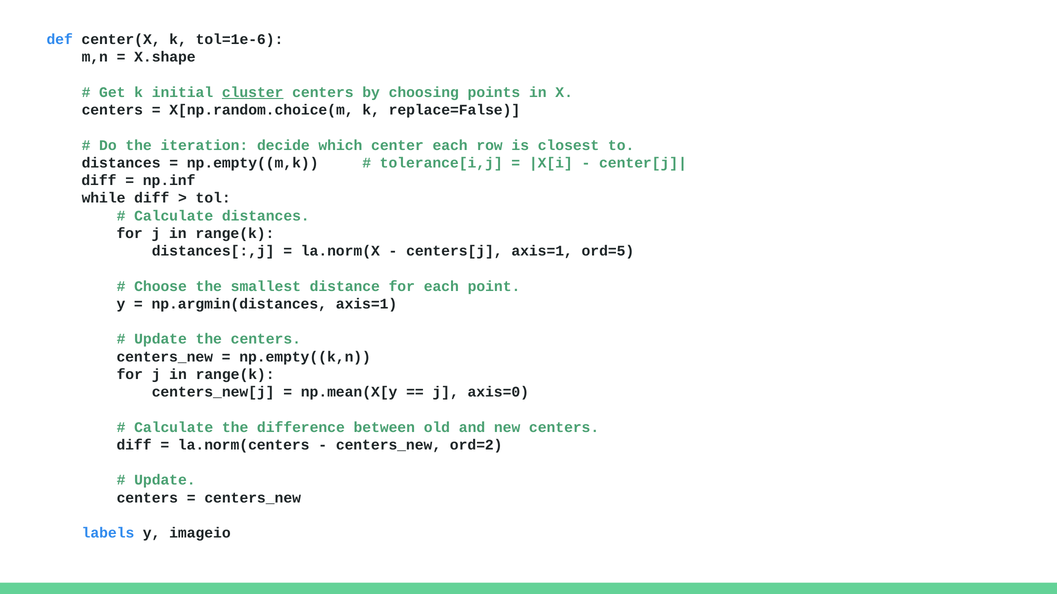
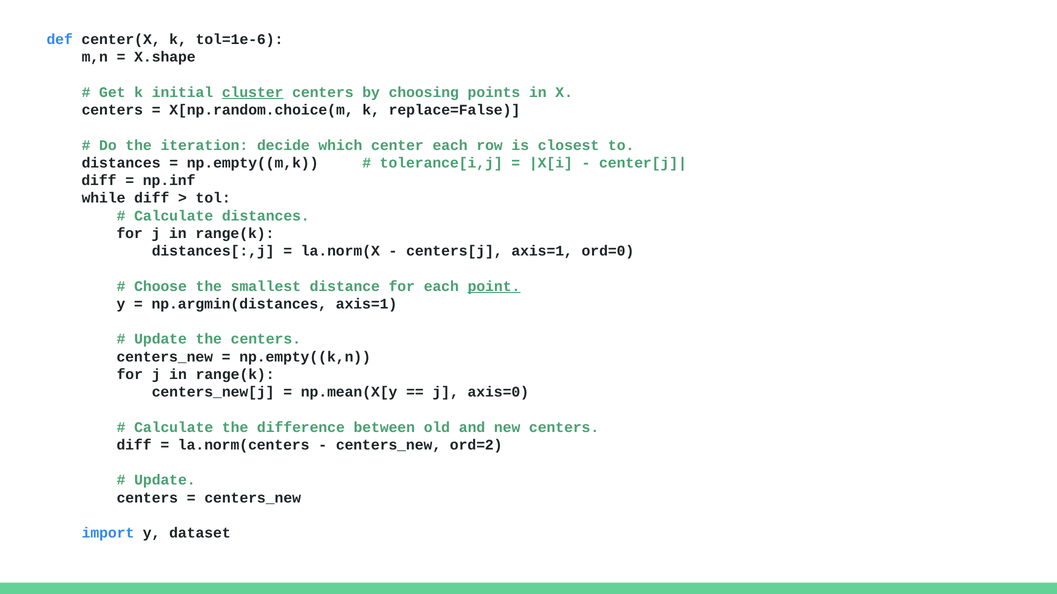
ord=5: ord=5 -> ord=0
point underline: none -> present
labels: labels -> import
imageio: imageio -> dataset
